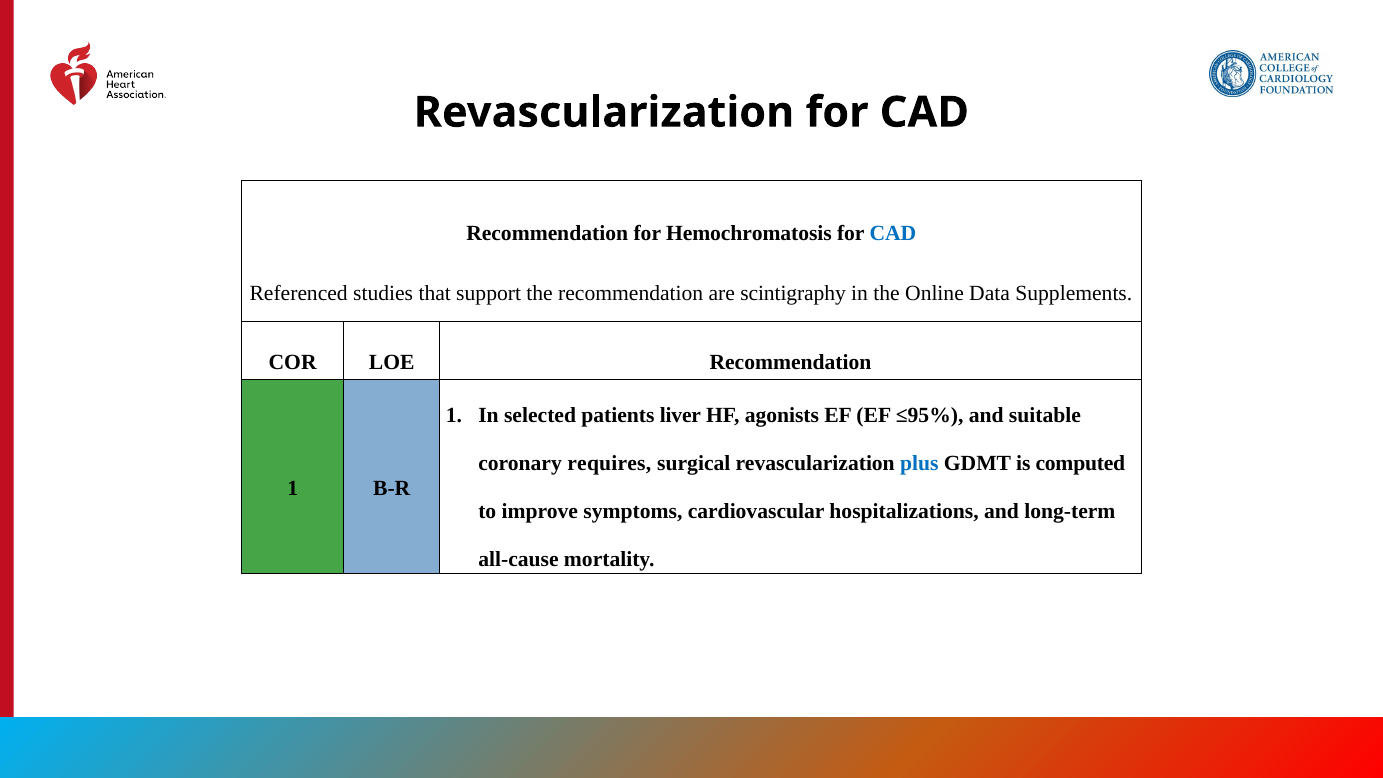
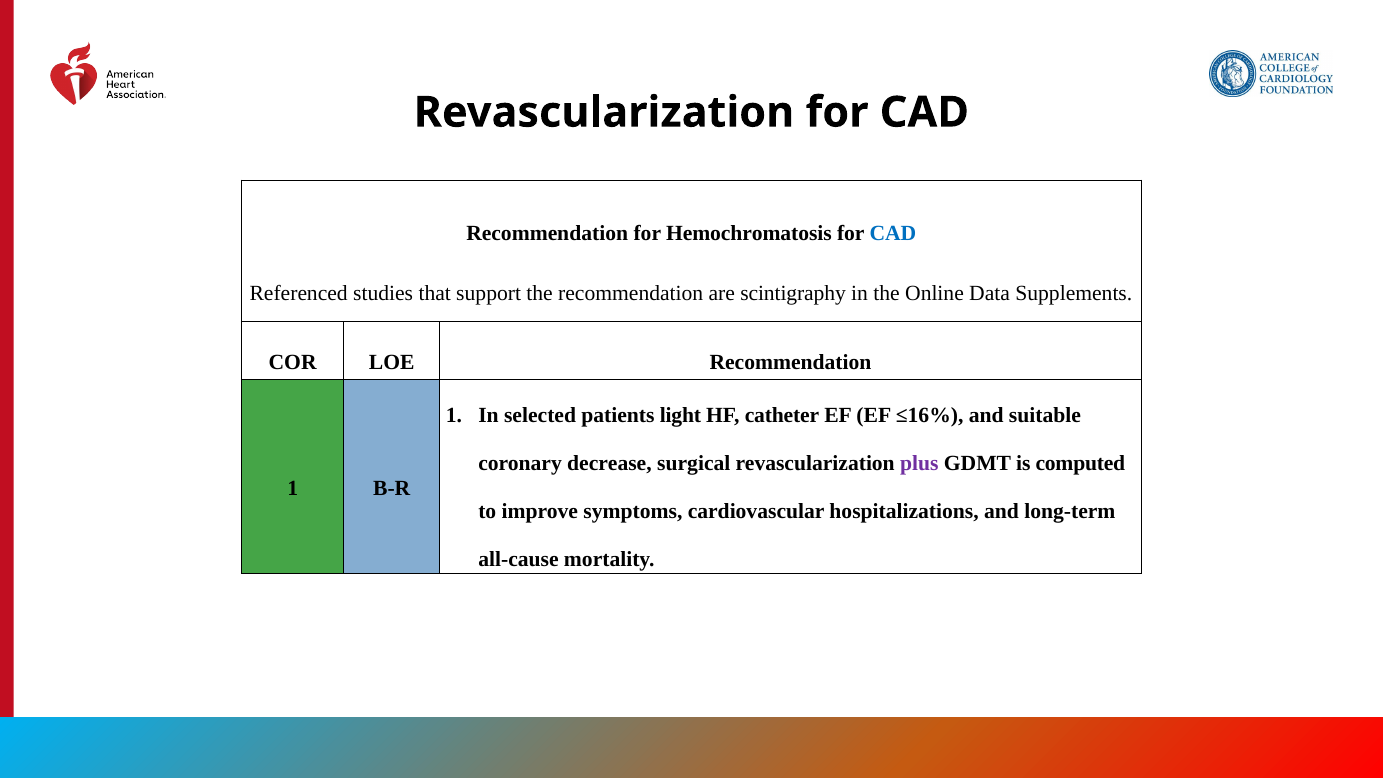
liver: liver -> light
agonists: agonists -> catheter
≤95%: ≤95% -> ≤16%
requires: requires -> decrease
plus colour: blue -> purple
